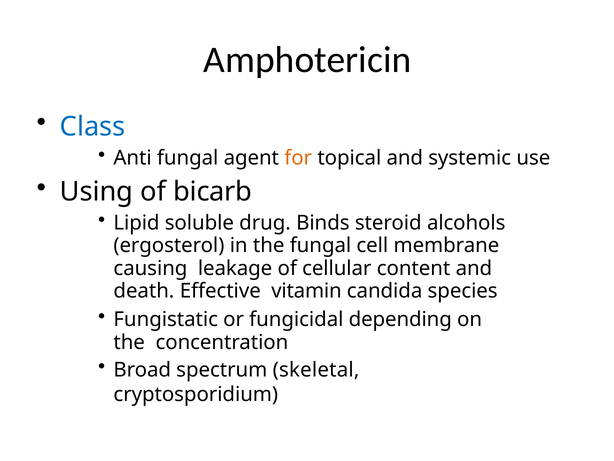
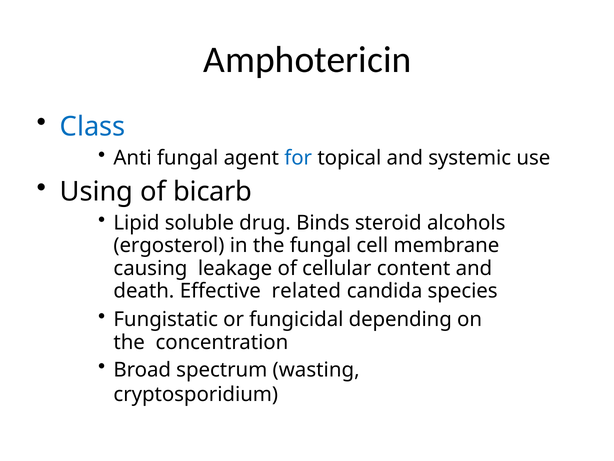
for colour: orange -> blue
vitamin: vitamin -> related
skeletal: skeletal -> wasting
